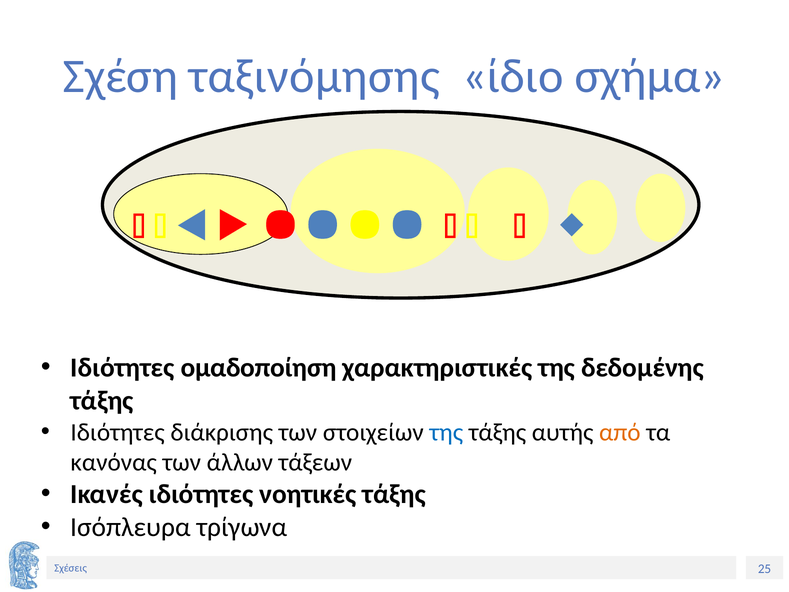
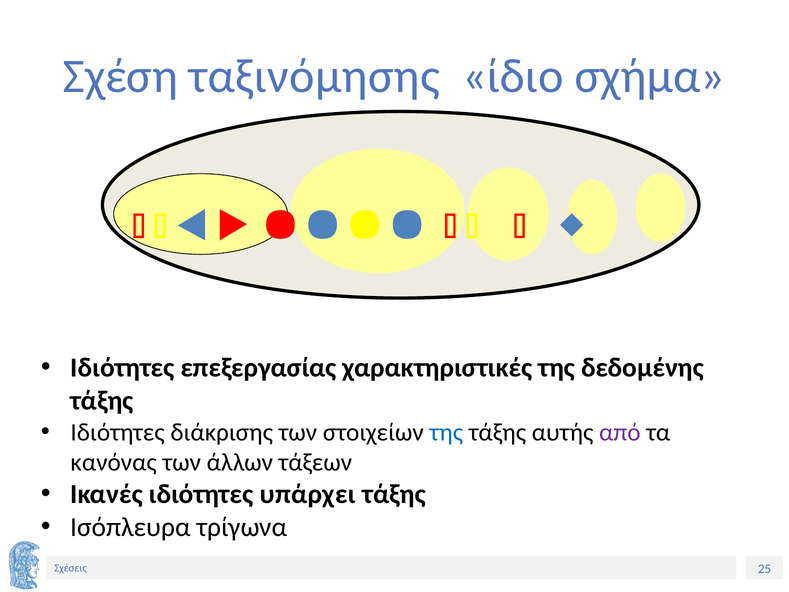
ομαδοποίηση: ομαδοποίηση -> επεξεργασίας
από colour: orange -> purple
νοητικές: νοητικές -> υπάρχει
